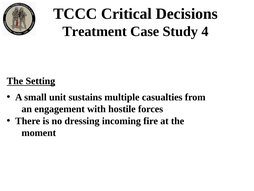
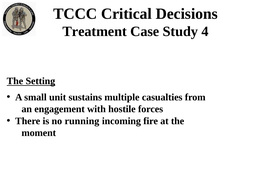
dressing: dressing -> running
